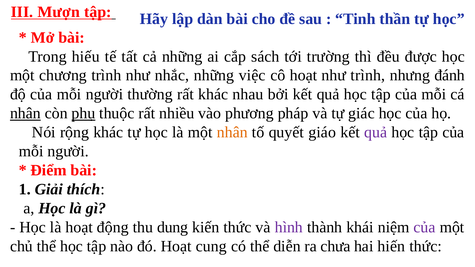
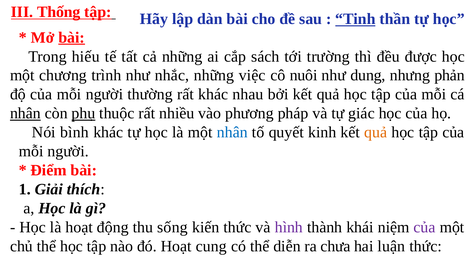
Mượn: Mượn -> Thống
Tinh underline: none -> present
bài at (72, 37) underline: none -> present
cô hoạt: hoạt -> nuôi
như trình: trình -> dung
đánh: đánh -> phản
rộng: rộng -> bình
nhân at (232, 133) colour: orange -> blue
giáo: giáo -> kinh
quả at (376, 133) colour: purple -> orange
dung: dung -> sống
hiến: hiến -> luận
